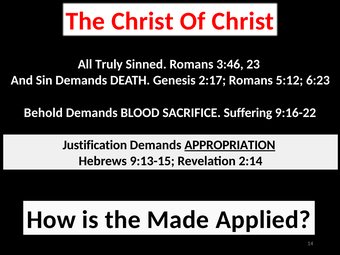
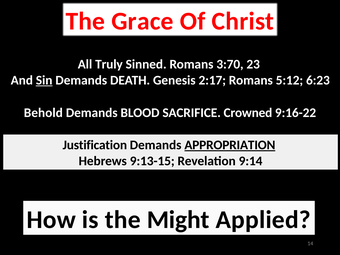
The Christ: Christ -> Grace
3:46: 3:46 -> 3:70
Sin underline: none -> present
Suffering: Suffering -> Crowned
2:14: 2:14 -> 9:14
Made: Made -> Might
